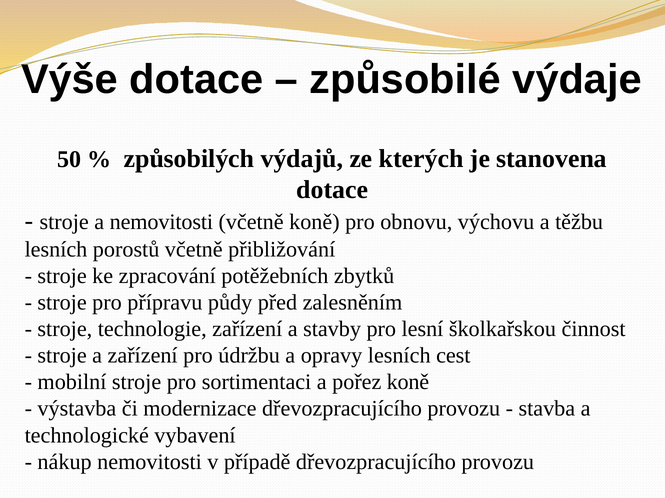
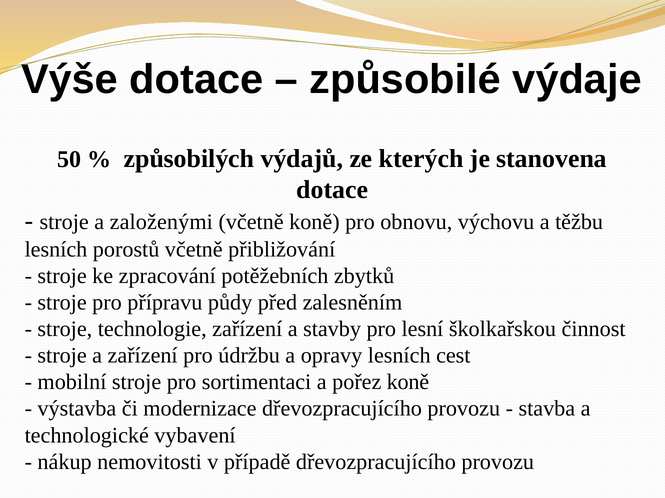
a nemovitosti: nemovitosti -> založenými
